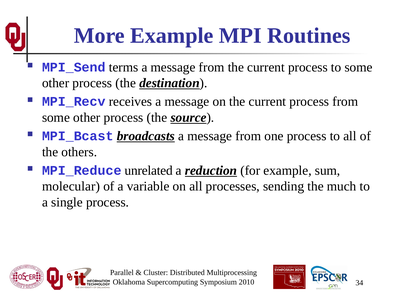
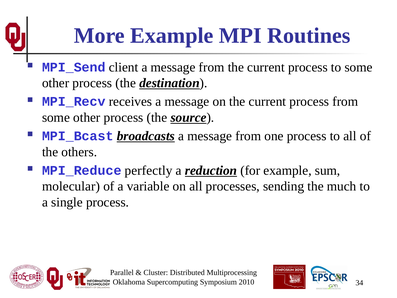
terms: terms -> client
unrelated: unrelated -> perfectly
